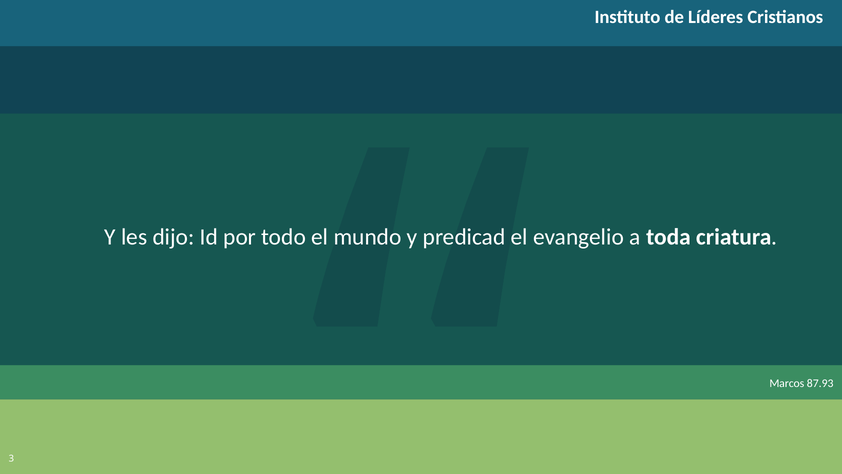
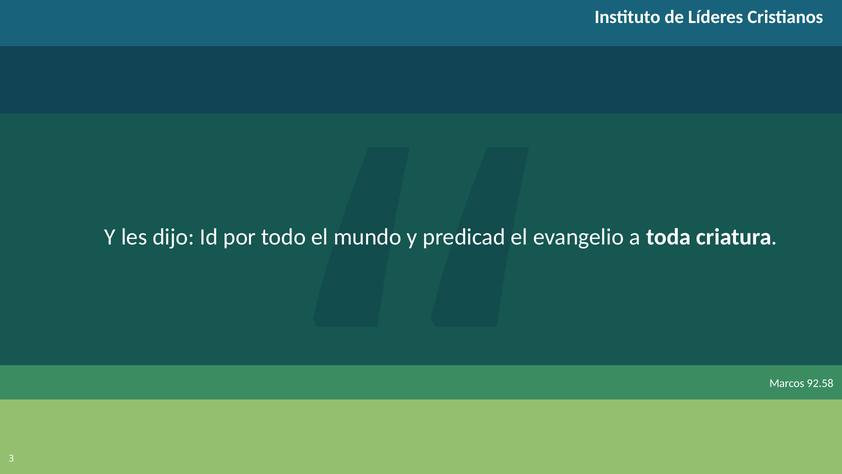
87.93: 87.93 -> 92.58
